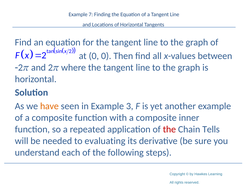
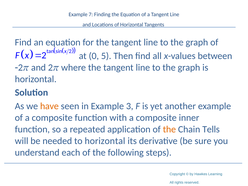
0 0: 0 -> 5
the at (169, 129) colour: red -> orange
to evaluating: evaluating -> horizontal
